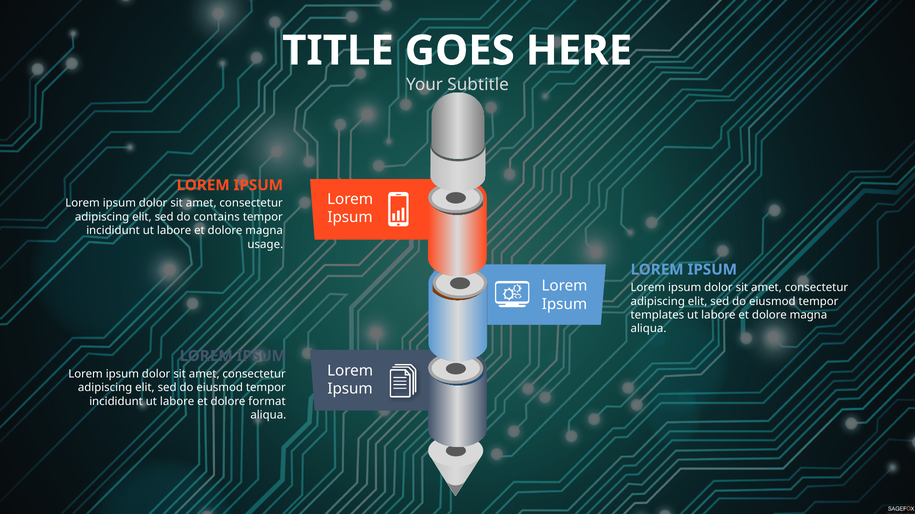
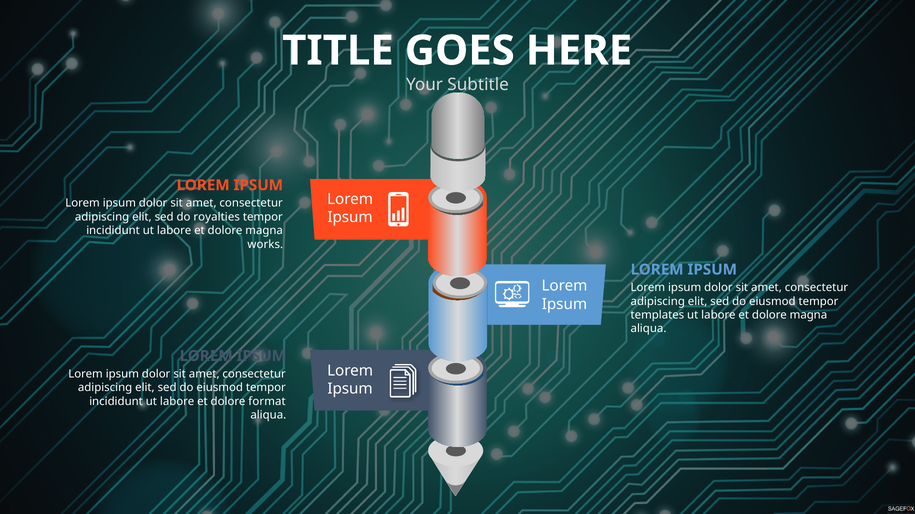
contains: contains -> royalties
usage: usage -> works
